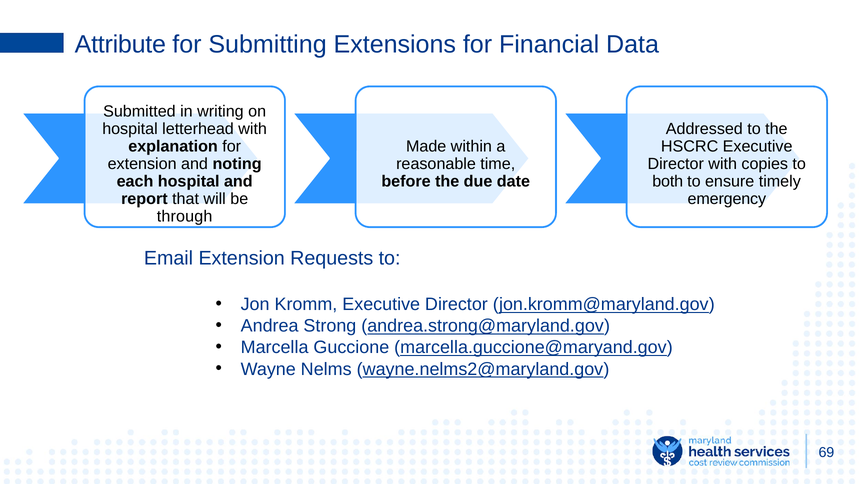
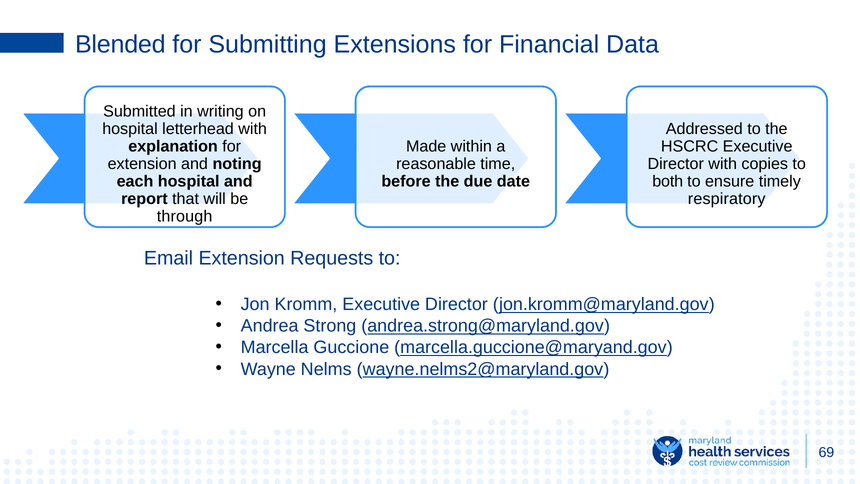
Attribute: Attribute -> Blended
emergency: emergency -> respiratory
